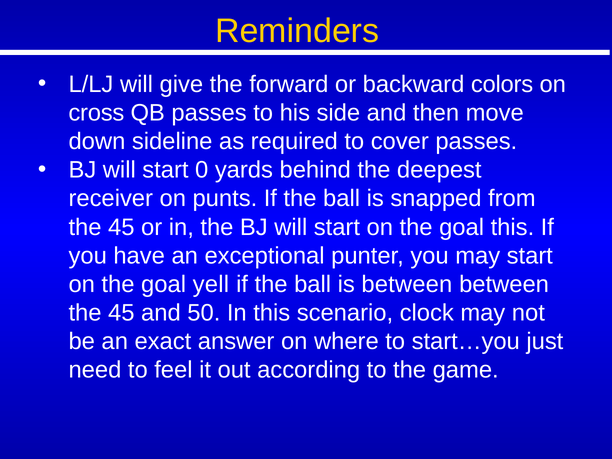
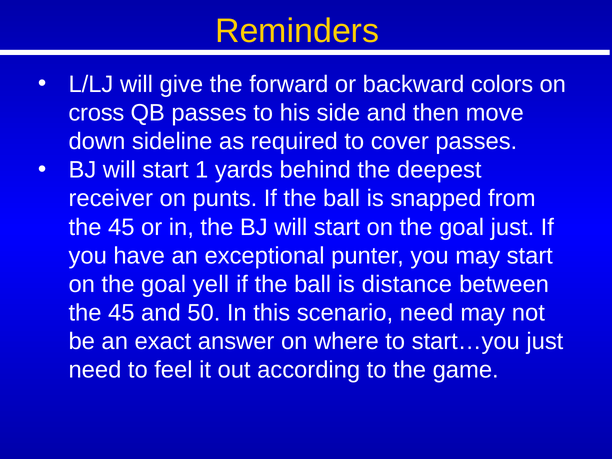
0: 0 -> 1
goal this: this -> just
is between: between -> distance
scenario clock: clock -> need
